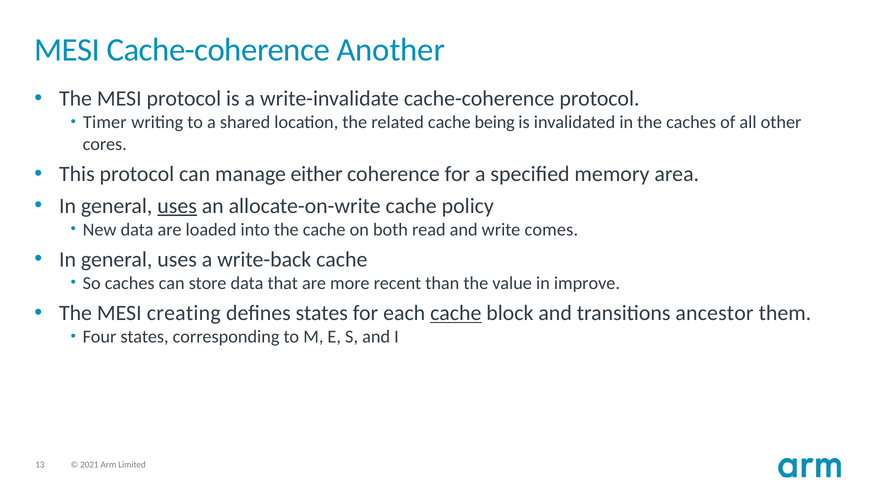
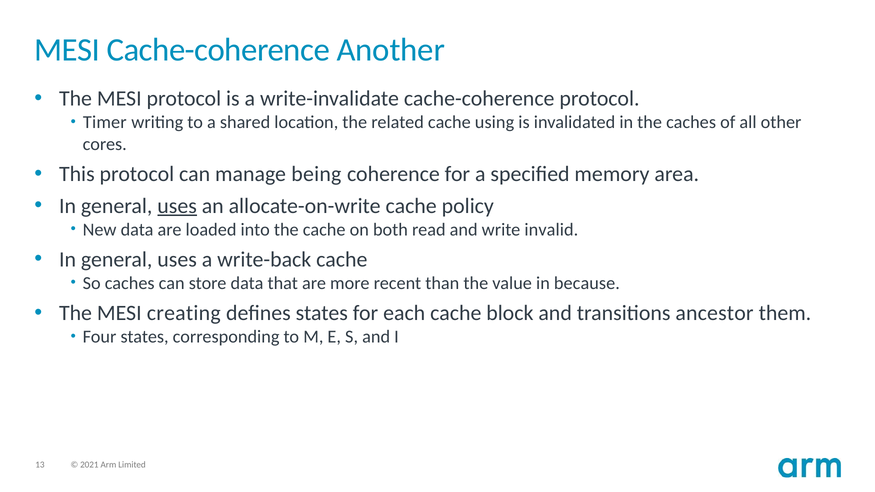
being: being -> using
either: either -> being
comes: comes -> invalid
improve: improve -> because
cache at (456, 313) underline: present -> none
